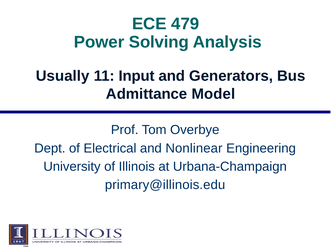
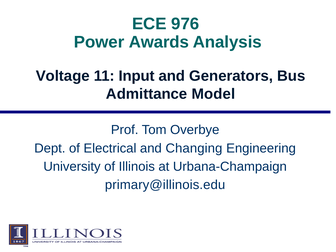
479: 479 -> 976
Solving: Solving -> Awards
Usually: Usually -> Voltage
Nonlinear: Nonlinear -> Changing
